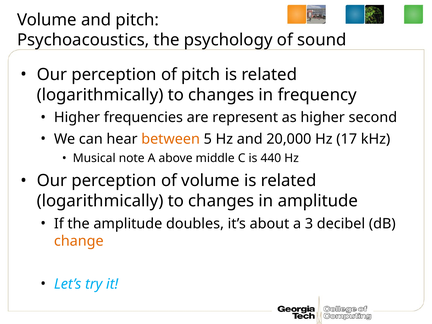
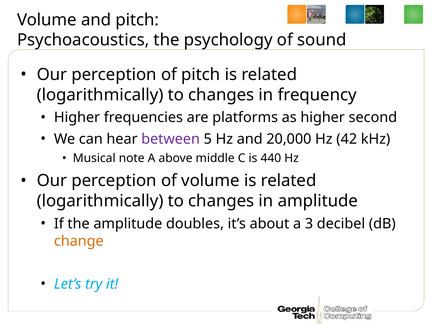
represent: represent -> platforms
between colour: orange -> purple
17: 17 -> 42
